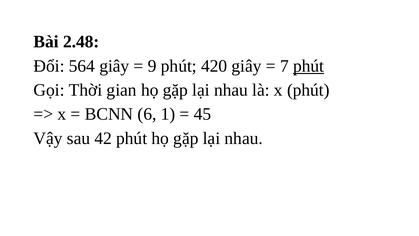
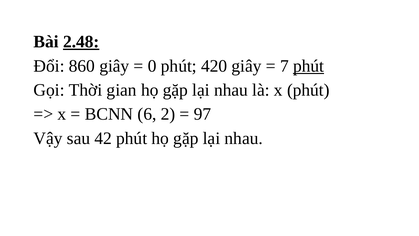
2.48 underline: none -> present
564: 564 -> 860
9: 9 -> 0
1: 1 -> 2
45: 45 -> 97
